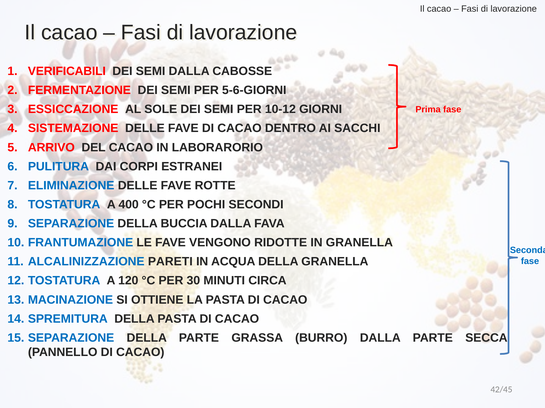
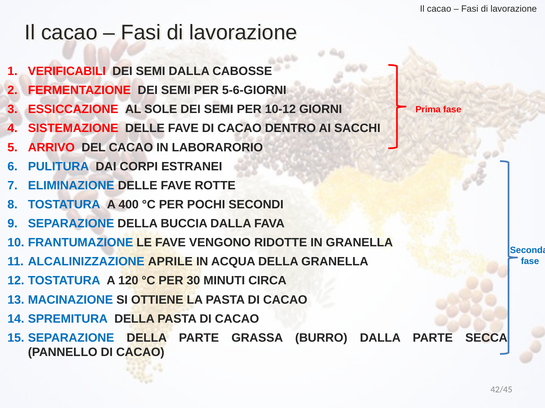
PARETI: PARETI -> APRILE
